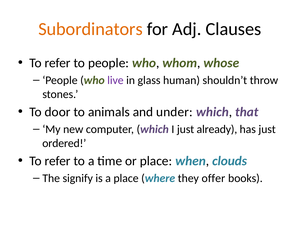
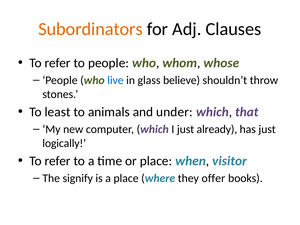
live colour: purple -> blue
human: human -> believe
door: door -> least
ordered: ordered -> logically
clouds: clouds -> visitor
